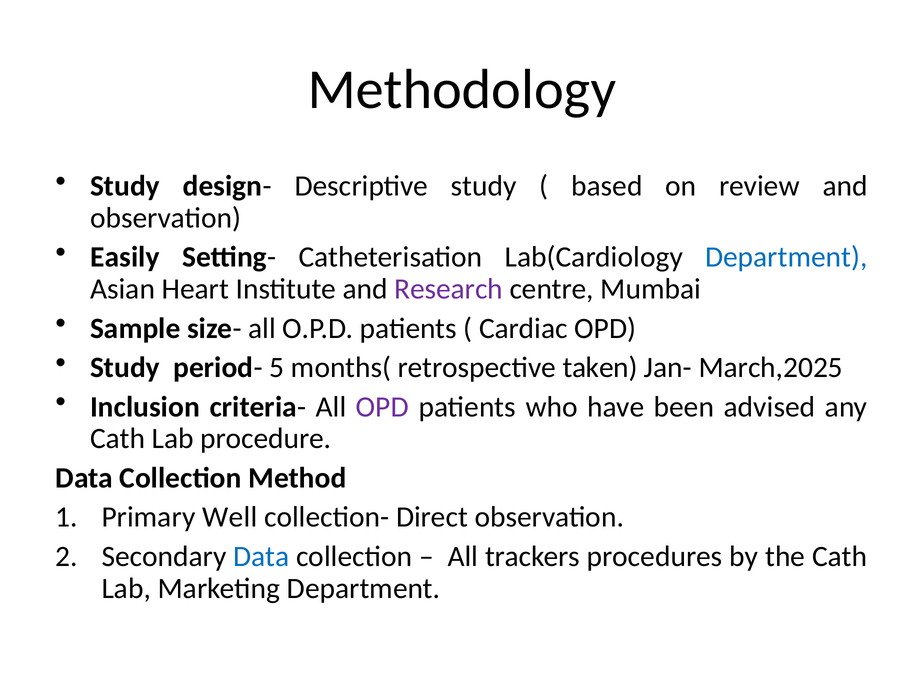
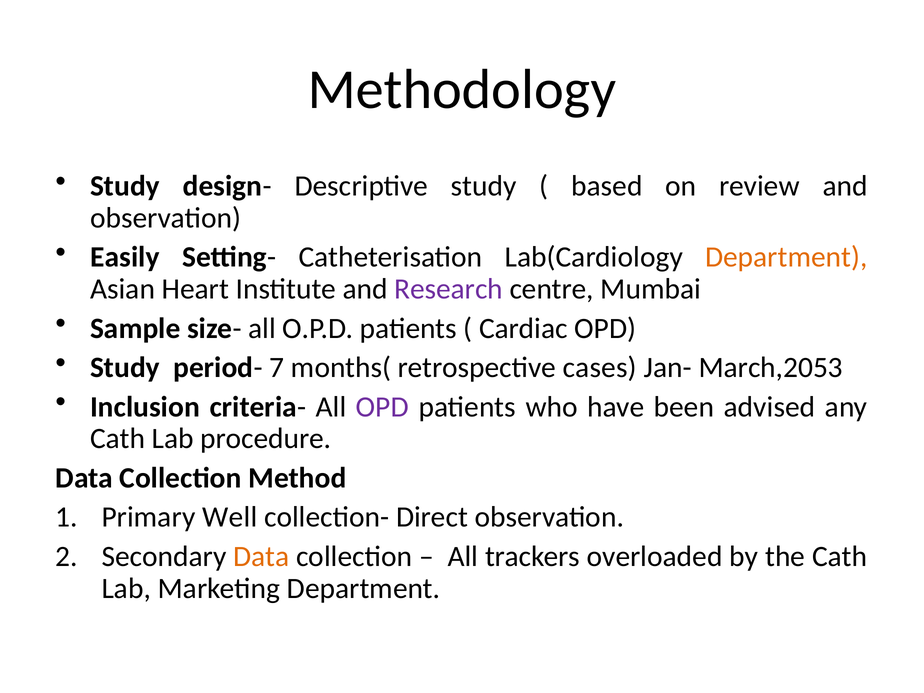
Department at (786, 257) colour: blue -> orange
5: 5 -> 7
taken: taken -> cases
March,2025: March,2025 -> March,2053
Data at (261, 556) colour: blue -> orange
procedures: procedures -> overloaded
